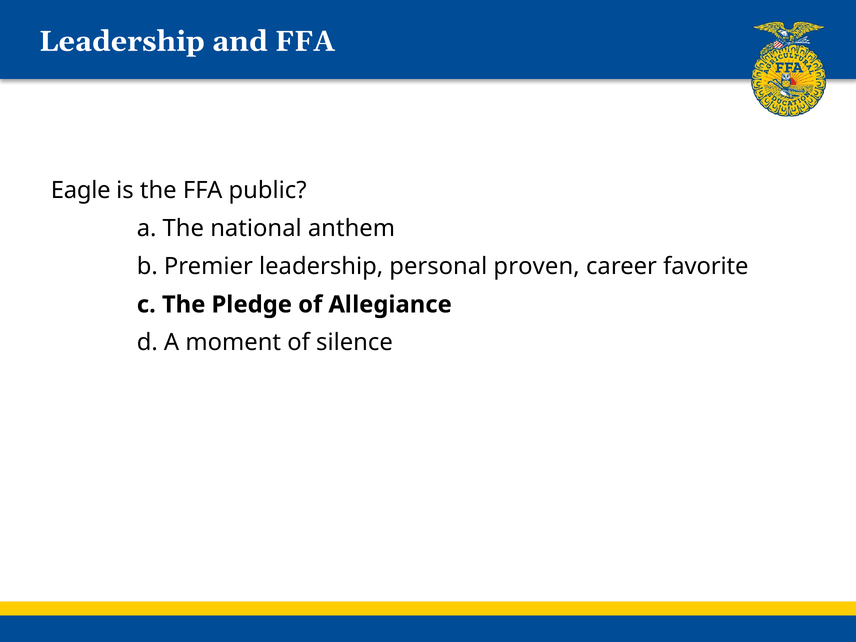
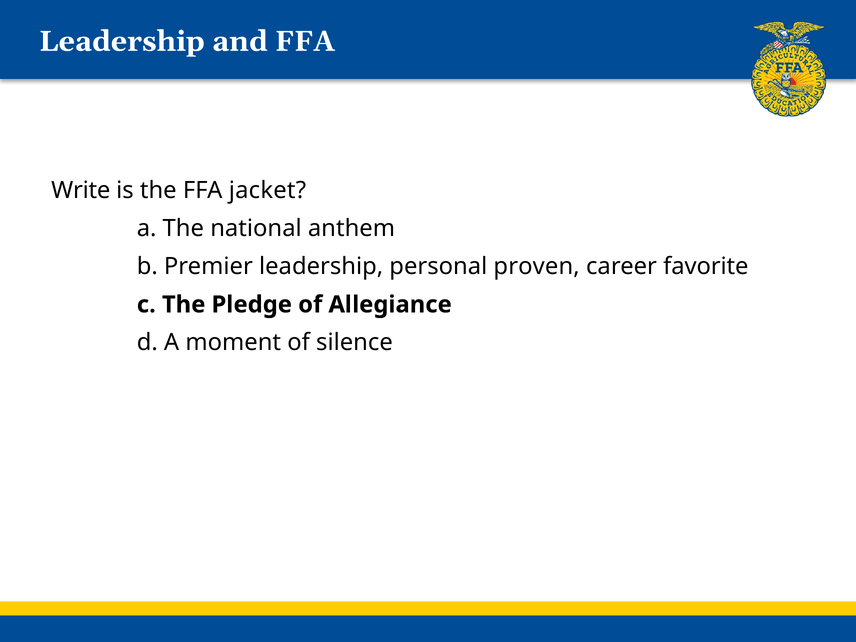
Eagle: Eagle -> Write
public: public -> jacket
